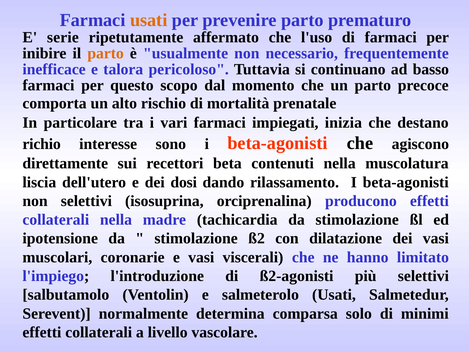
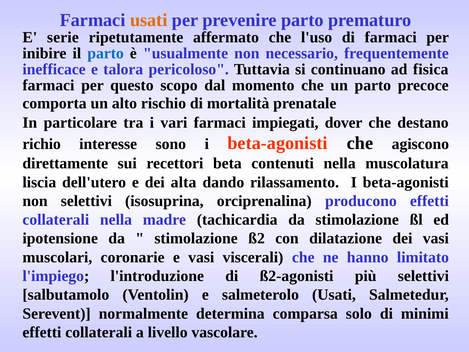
parto at (106, 53) colour: orange -> blue
basso: basso -> fisica
inizia: inizia -> dover
dosi: dosi -> alta
